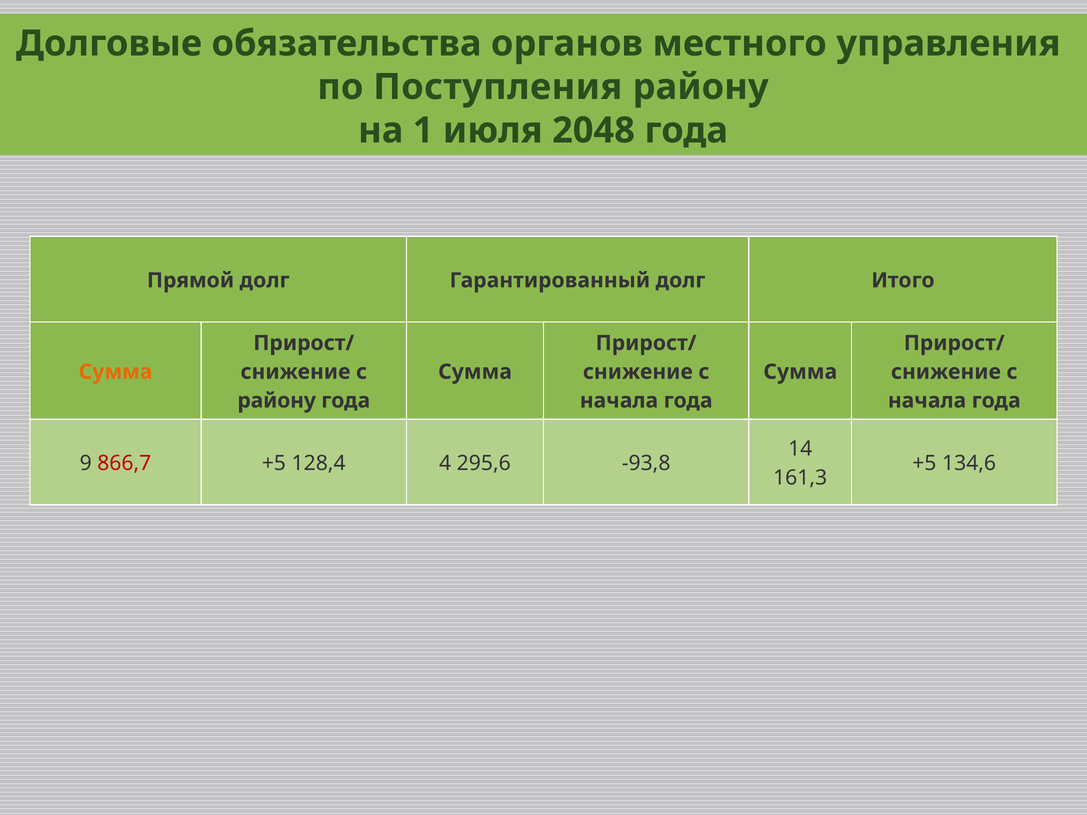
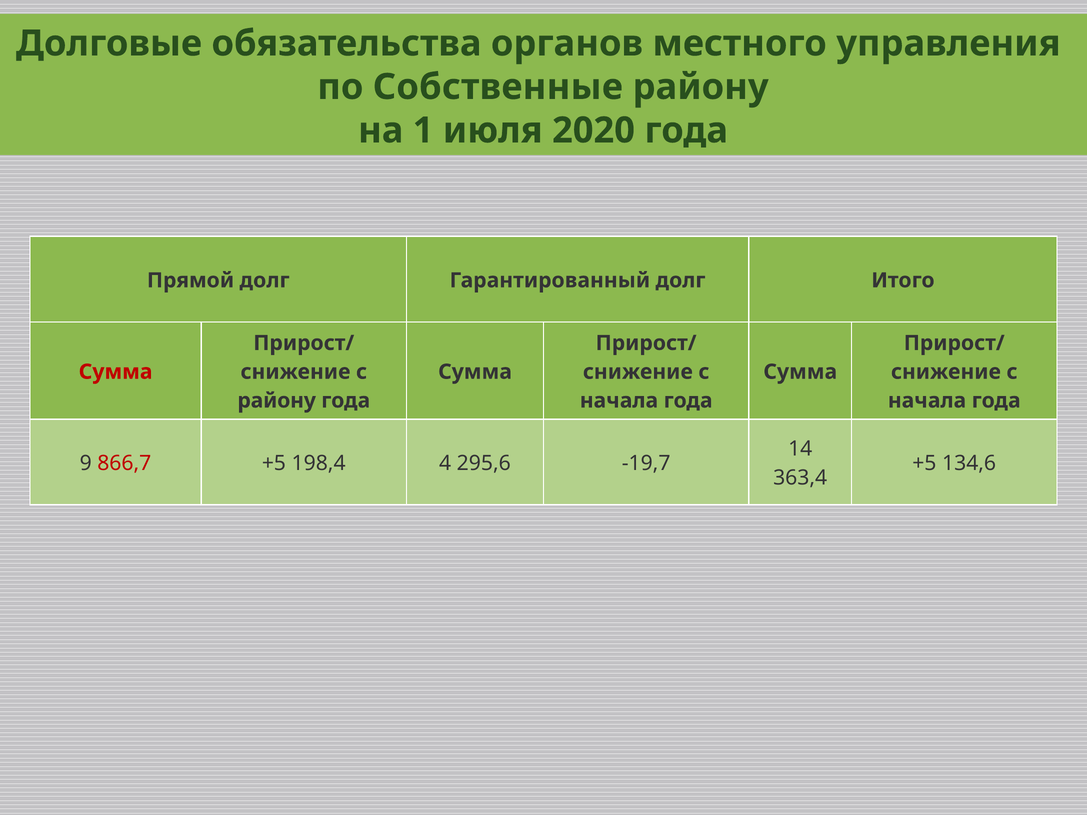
Поступления: Поступления -> Собственные
2048: 2048 -> 2020
Сумма at (116, 372) colour: orange -> red
128,4: 128,4 -> 198,4
-93,8: -93,8 -> -19,7
161,3: 161,3 -> 363,4
